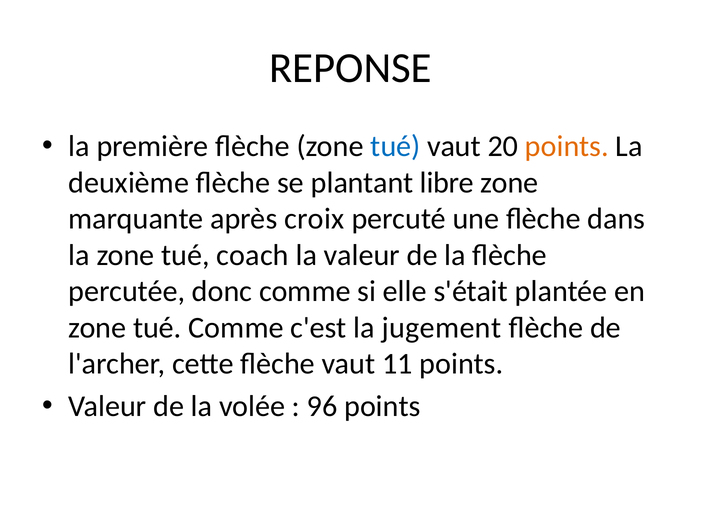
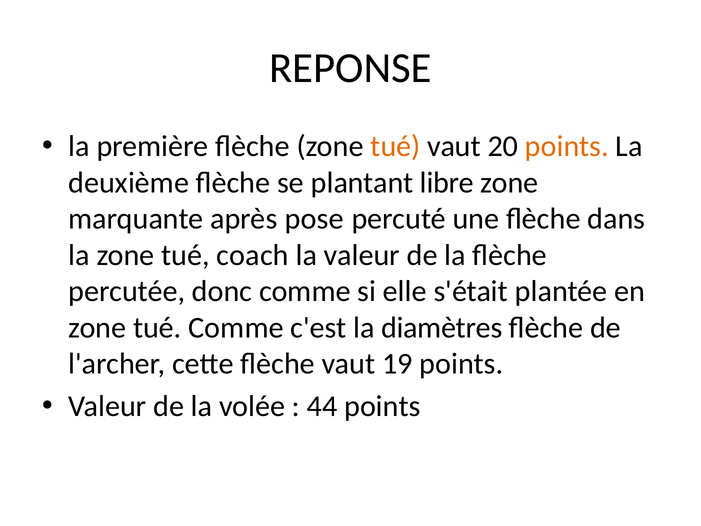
tué at (396, 146) colour: blue -> orange
croix: croix -> pose
jugement: jugement -> diamètres
11: 11 -> 19
96: 96 -> 44
